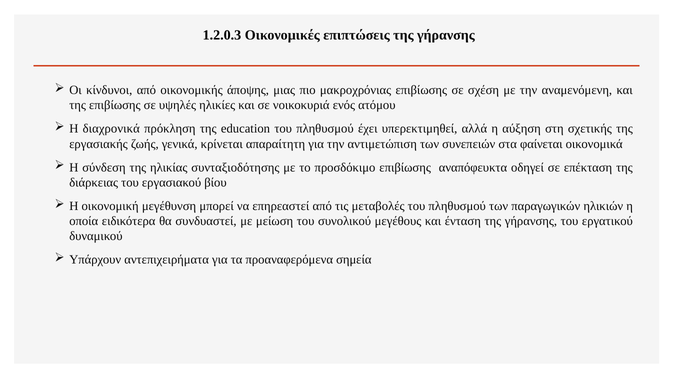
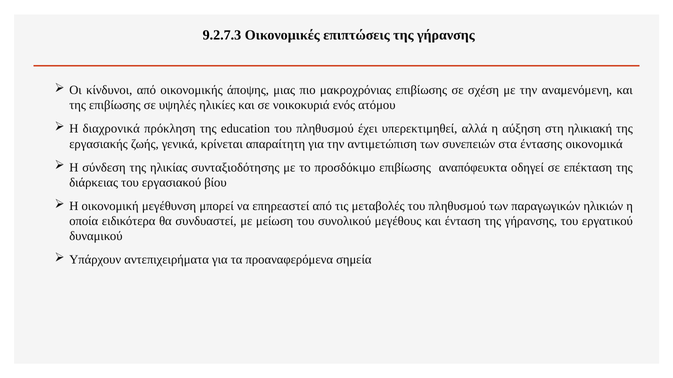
1.2.0.3: 1.2.0.3 -> 9.2.7.3
σχετικής: σχετικής -> ηλικιακή
φαίνεται: φαίνεται -> έντασης
